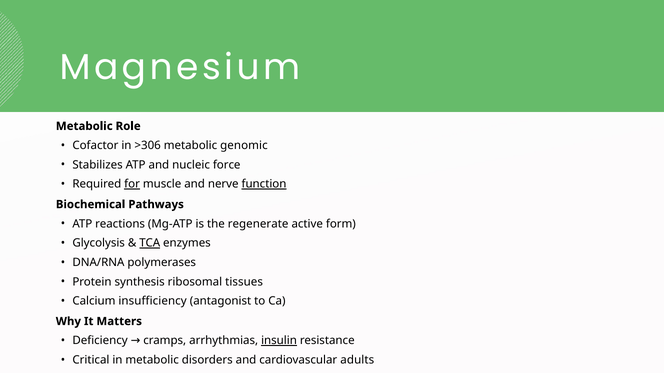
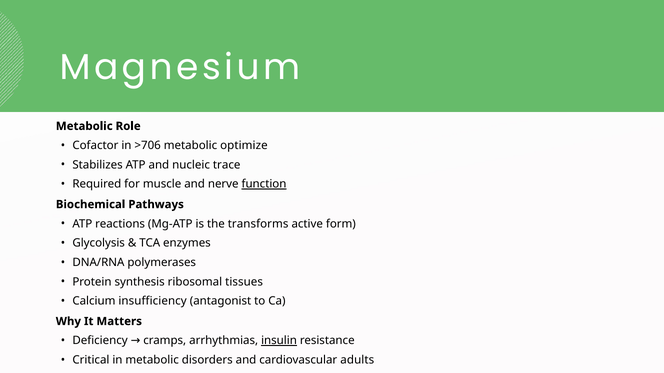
>306: >306 -> >706
genomic: genomic -> optimize
force: force -> trace
for underline: present -> none
regenerate: regenerate -> transforms
TCA underline: present -> none
